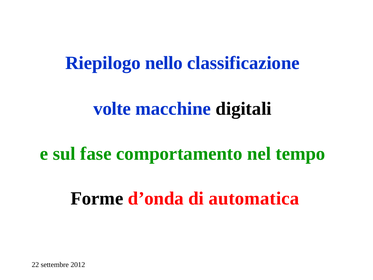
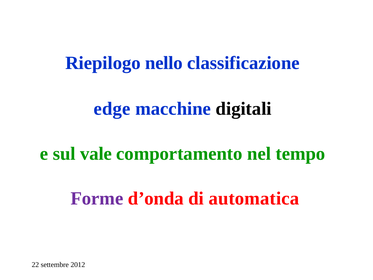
volte: volte -> edge
fase: fase -> vale
Forme colour: black -> purple
